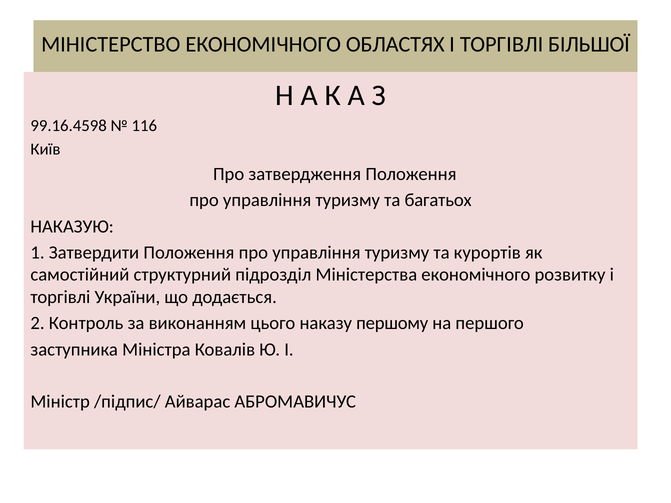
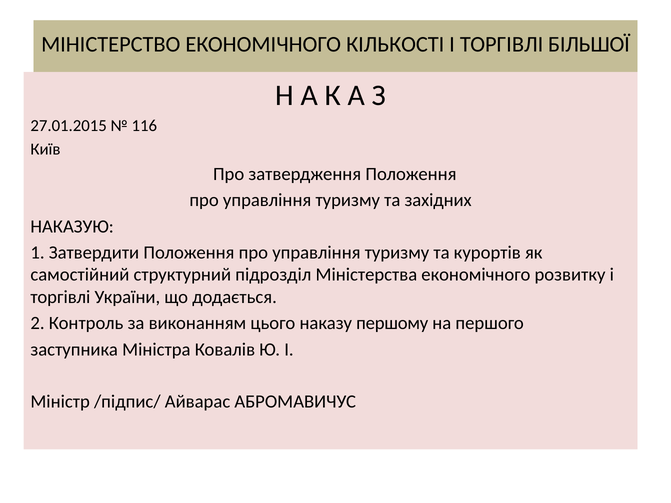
ОБЛАСТЯХ: ОБЛАСТЯХ -> КІЛЬКОСТІ
99.16.4598: 99.16.4598 -> 27.01.2015
багатьох: багатьох -> західних
